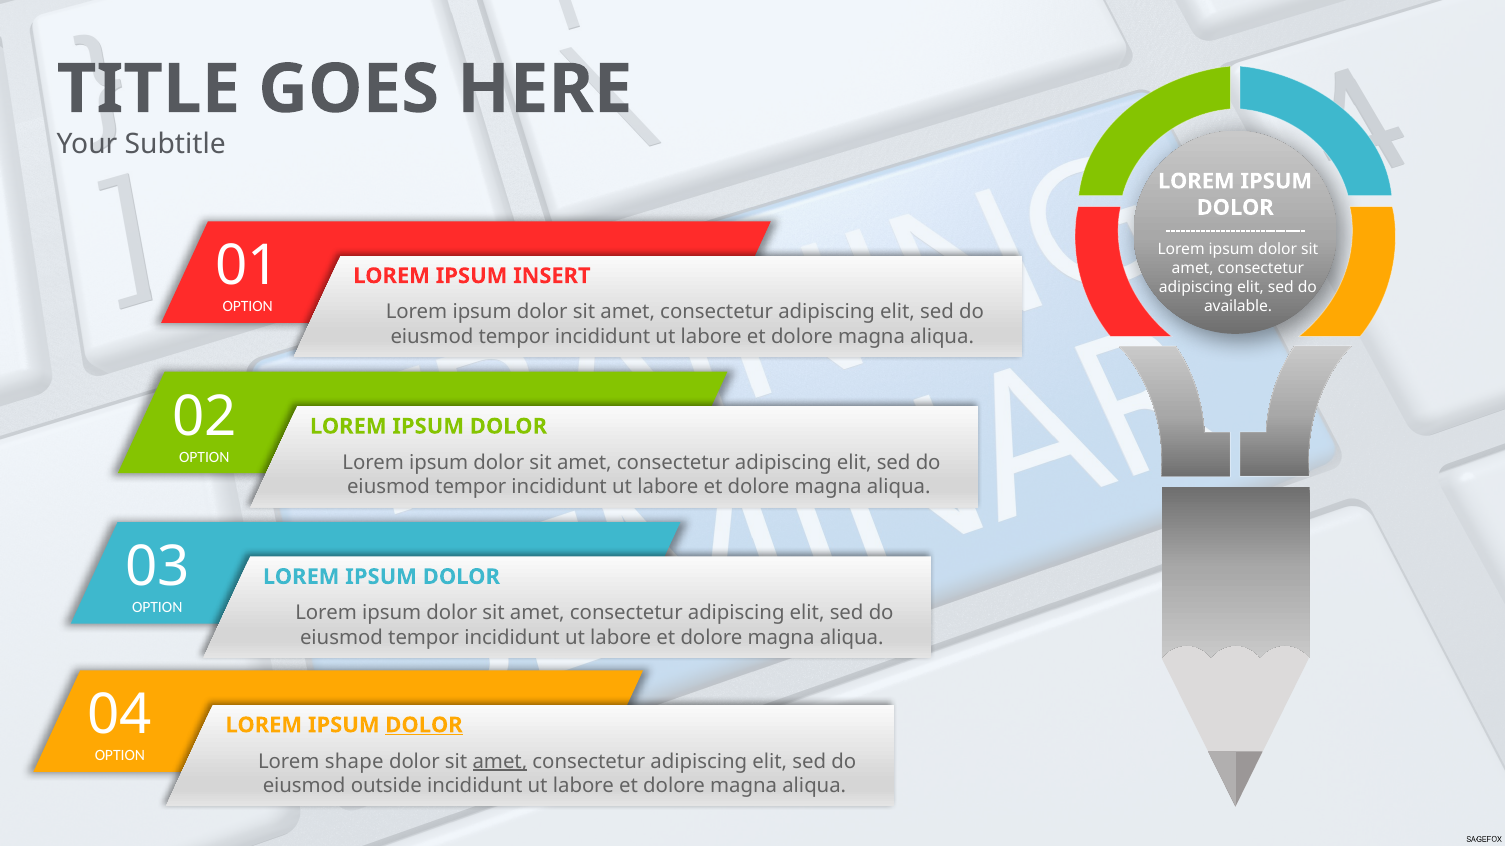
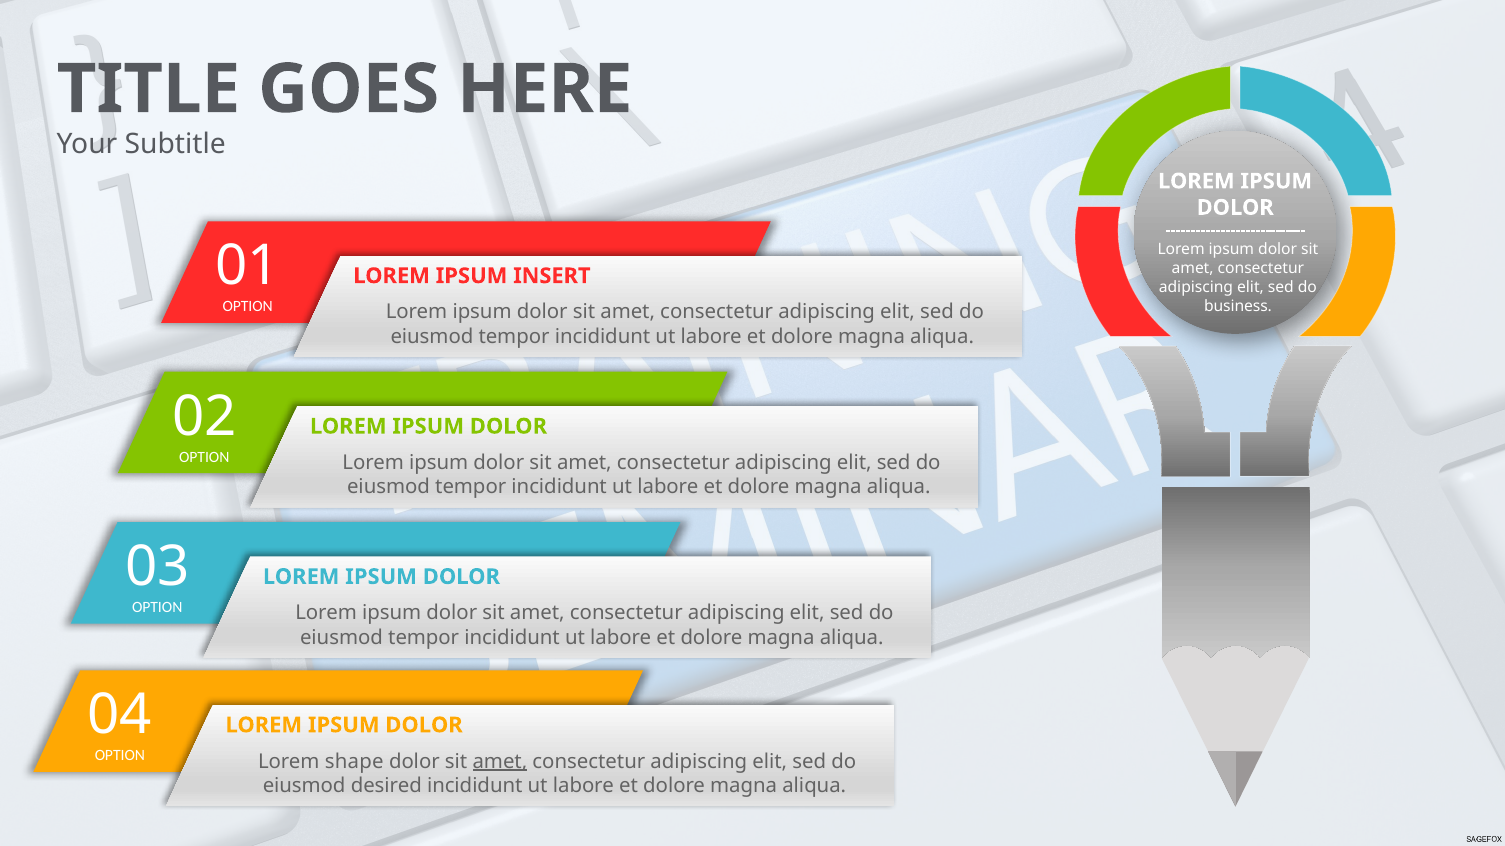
available: available -> business
DOLOR at (424, 726) underline: present -> none
outside: outside -> desired
